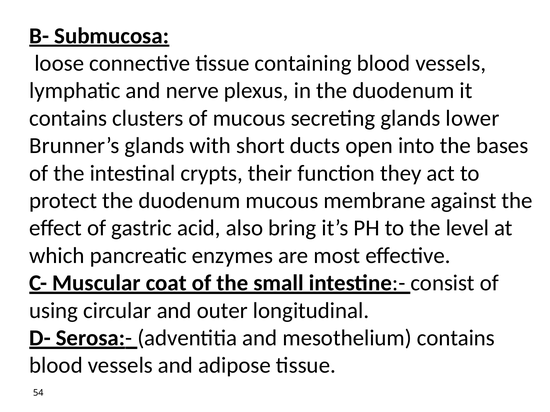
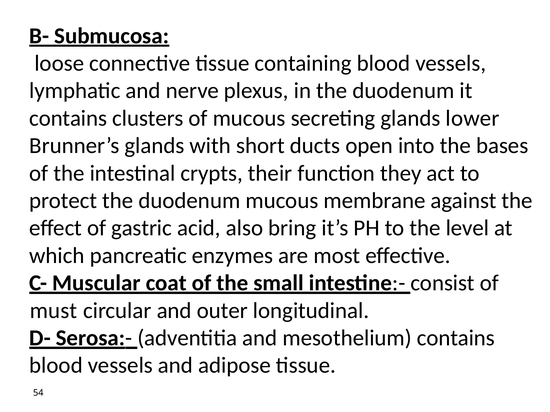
using: using -> must
